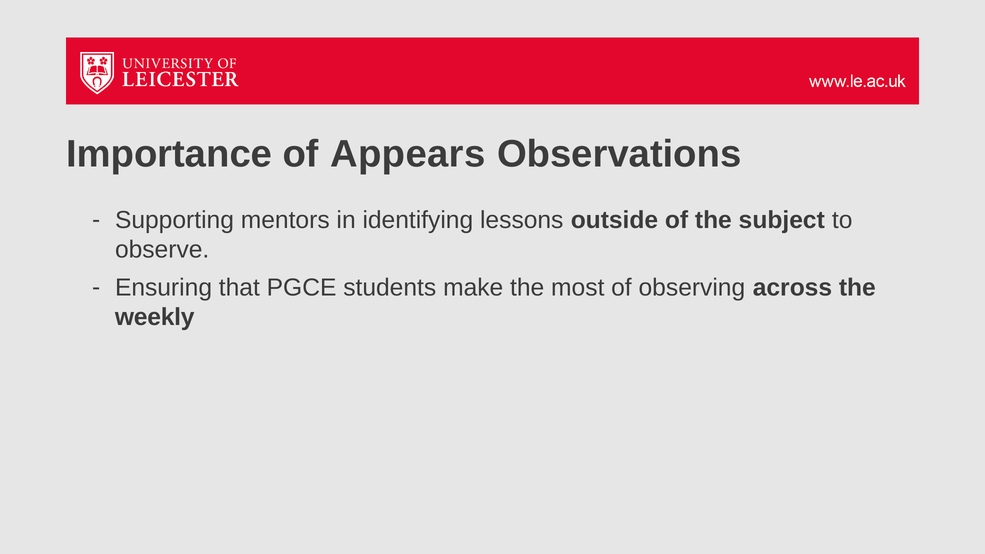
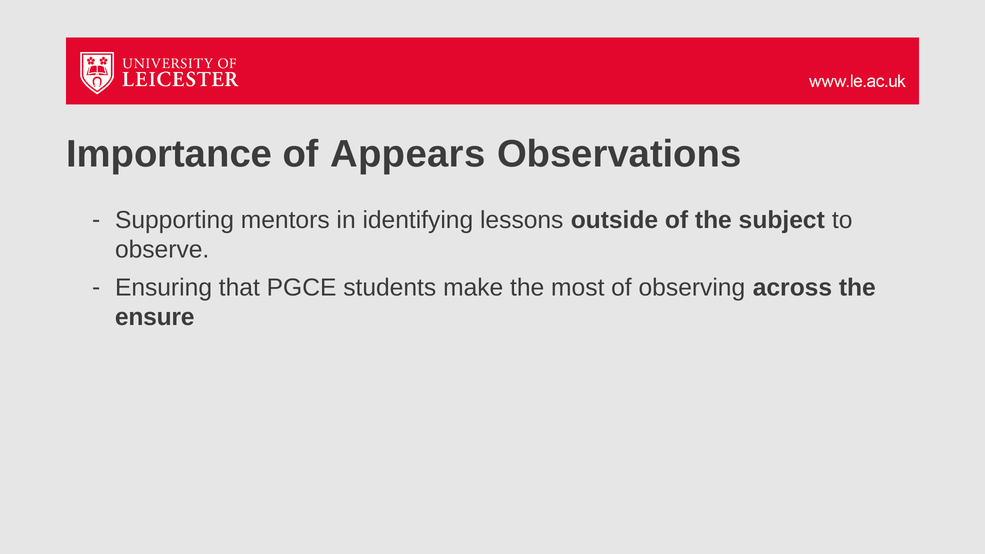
weekly: weekly -> ensure
